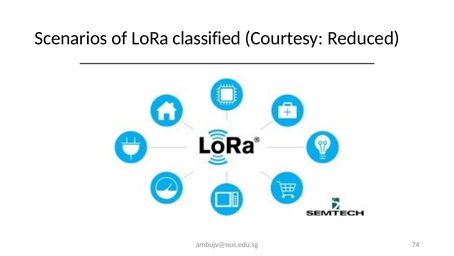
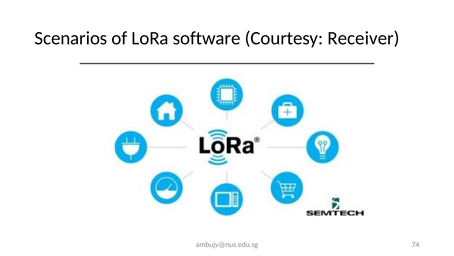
classified: classified -> software
Reduced: Reduced -> Receiver
